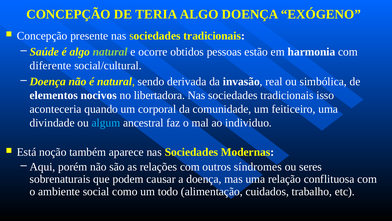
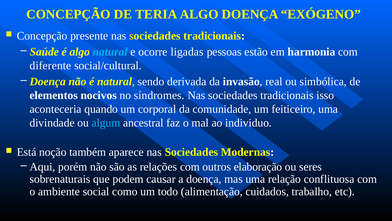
natural at (110, 52) colour: light green -> light blue
obtidos: obtidos -> ligadas
libertadora: libertadora -> síndromes
síndromes: síndromes -> elaboração
